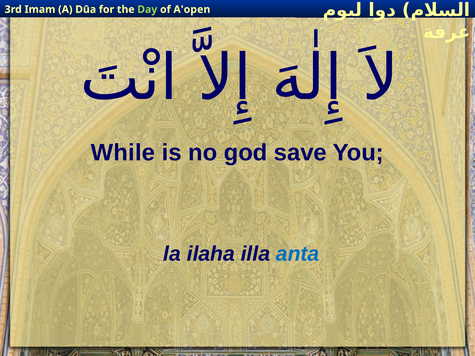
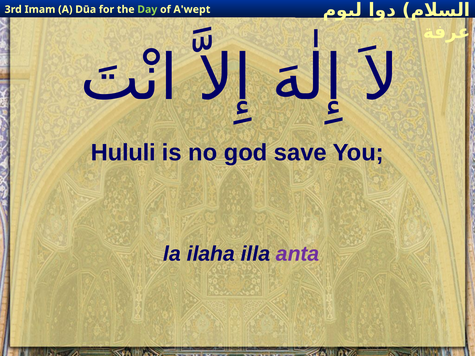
A'open: A'open -> A'wept
While: While -> Hululi
anta colour: blue -> purple
